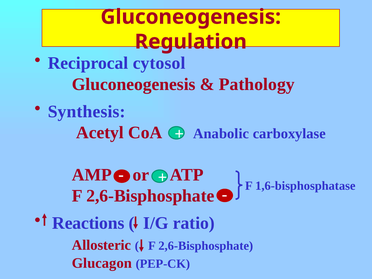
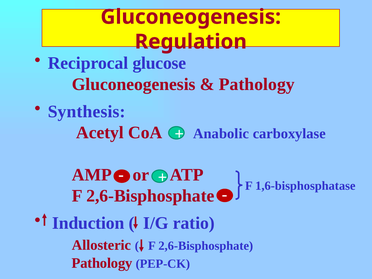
cytosol: cytosol -> glucose
Reactions: Reactions -> Induction
Glucagon at (102, 263): Glucagon -> Pathology
